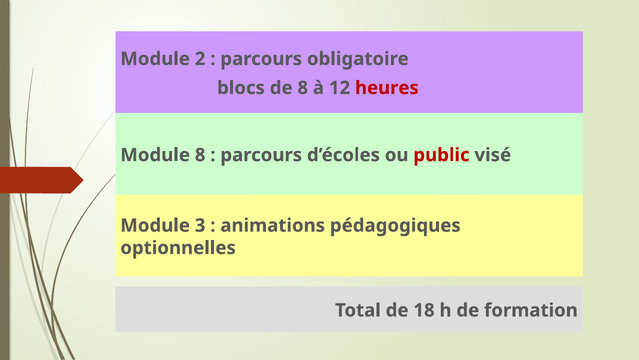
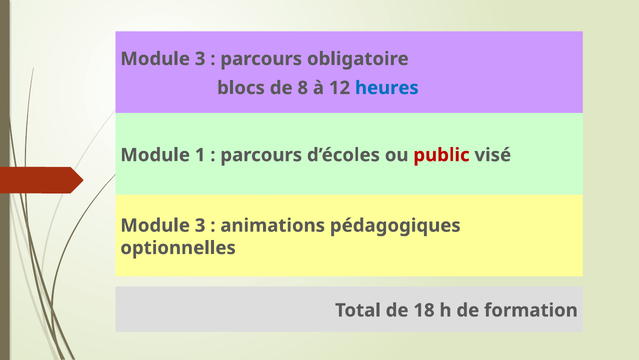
2 at (200, 59): 2 -> 3
heures colour: red -> blue
Module 8: 8 -> 1
